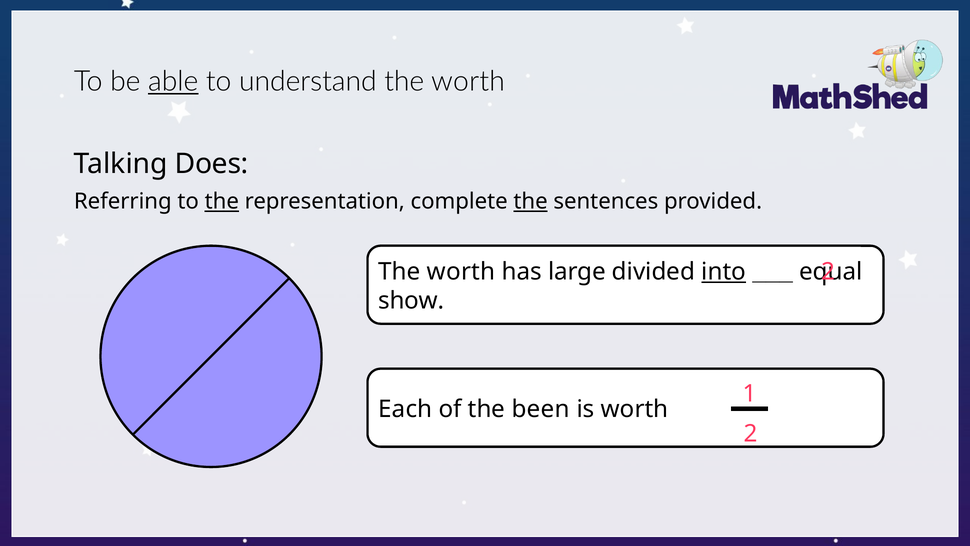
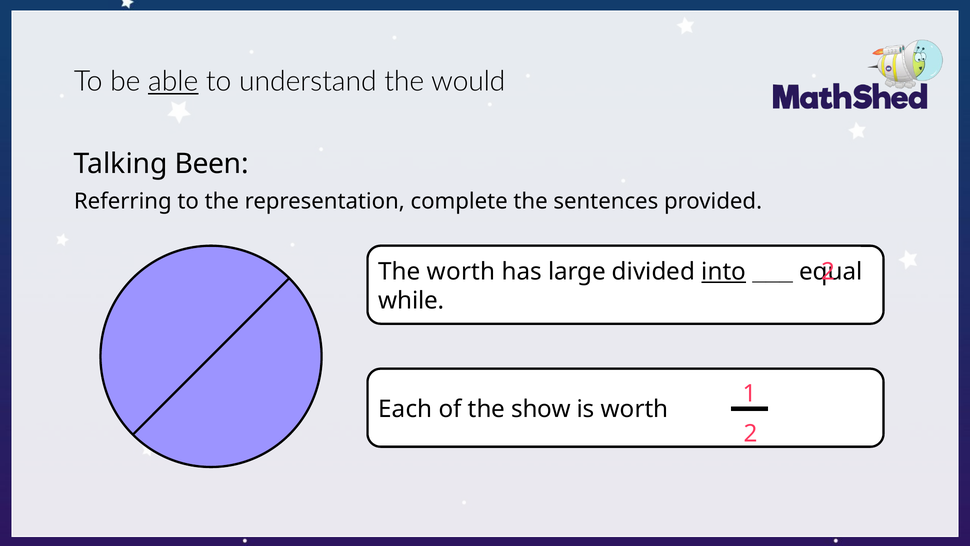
understand the worth: worth -> would
Does: Does -> Been
the at (222, 201) underline: present -> none
the at (531, 201) underline: present -> none
show: show -> while
been: been -> show
